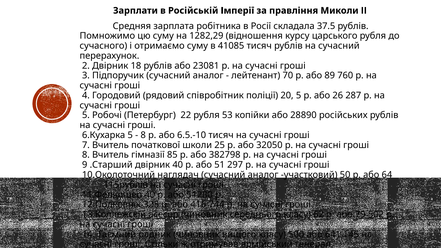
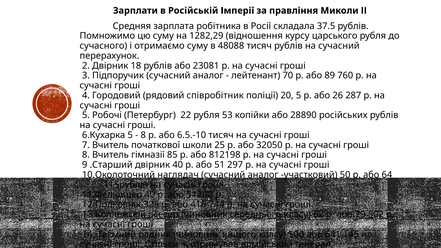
41085: 41085 -> 48088
382798: 382798 -> 812198
